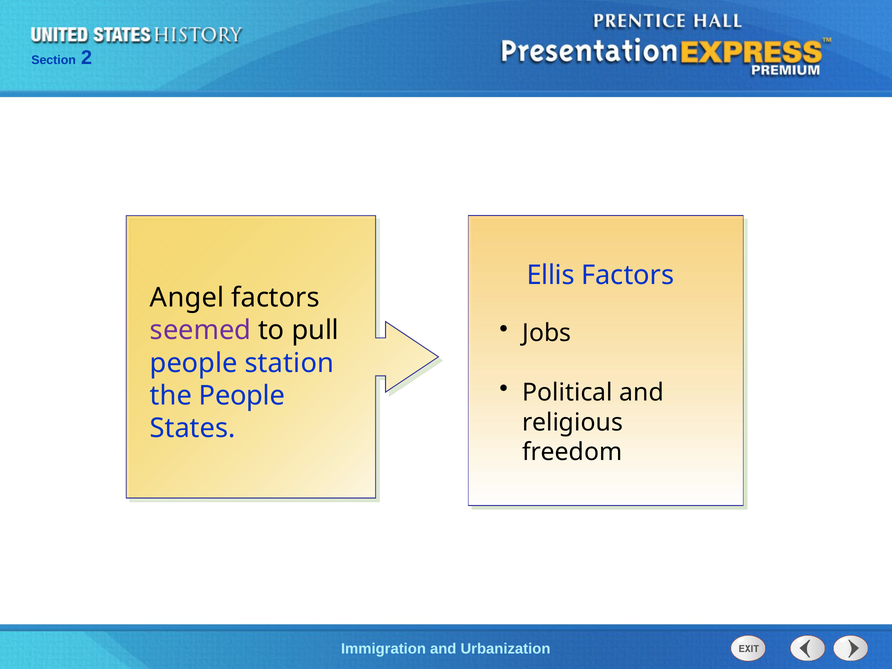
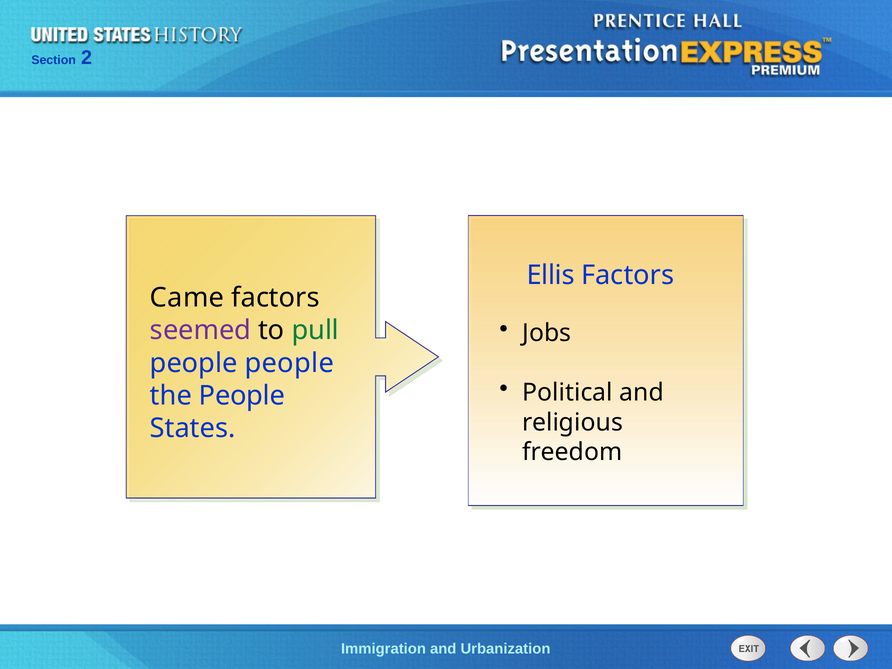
Angel: Angel -> Came
pull colour: black -> green
people station: station -> people
